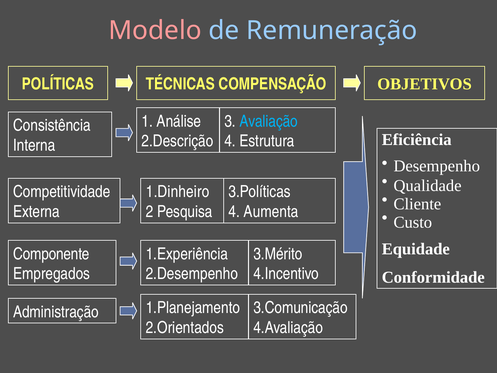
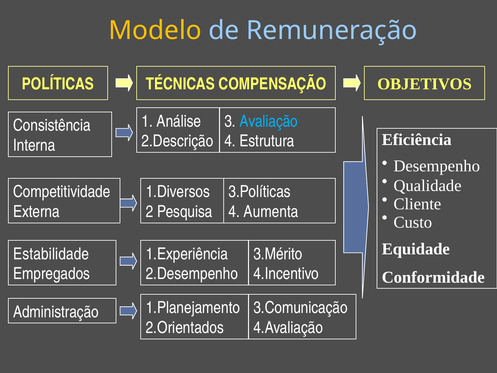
Modelo colour: pink -> yellow
1.Dinheiro: 1.Dinheiro -> 1.Diversos
Componente: Componente -> Estabilidade
